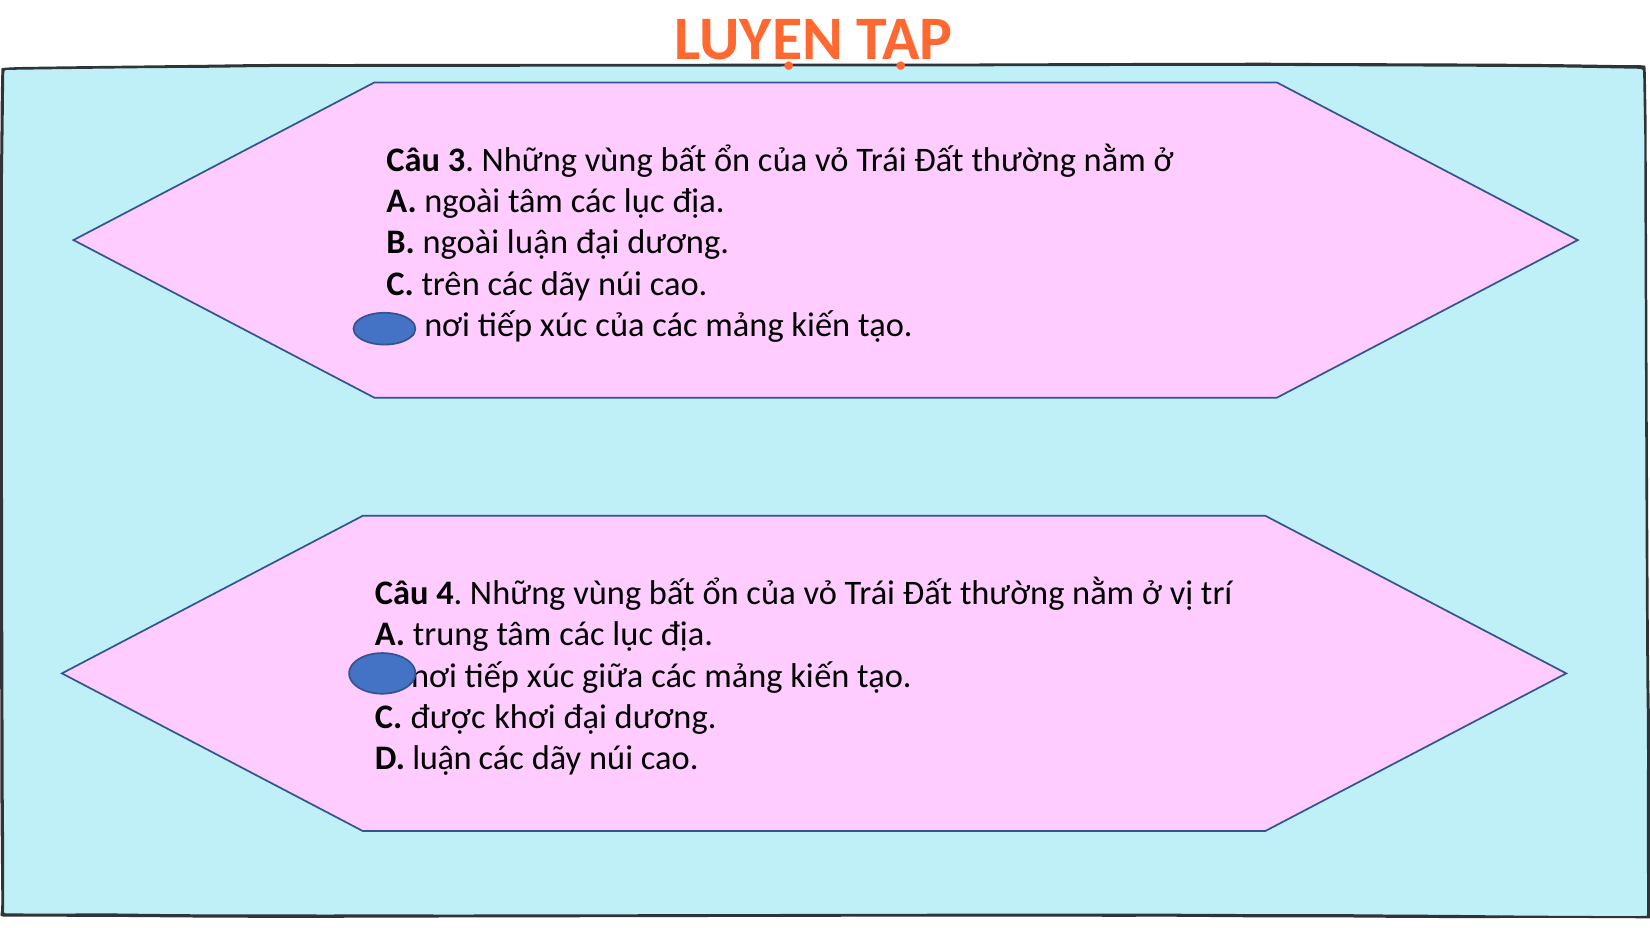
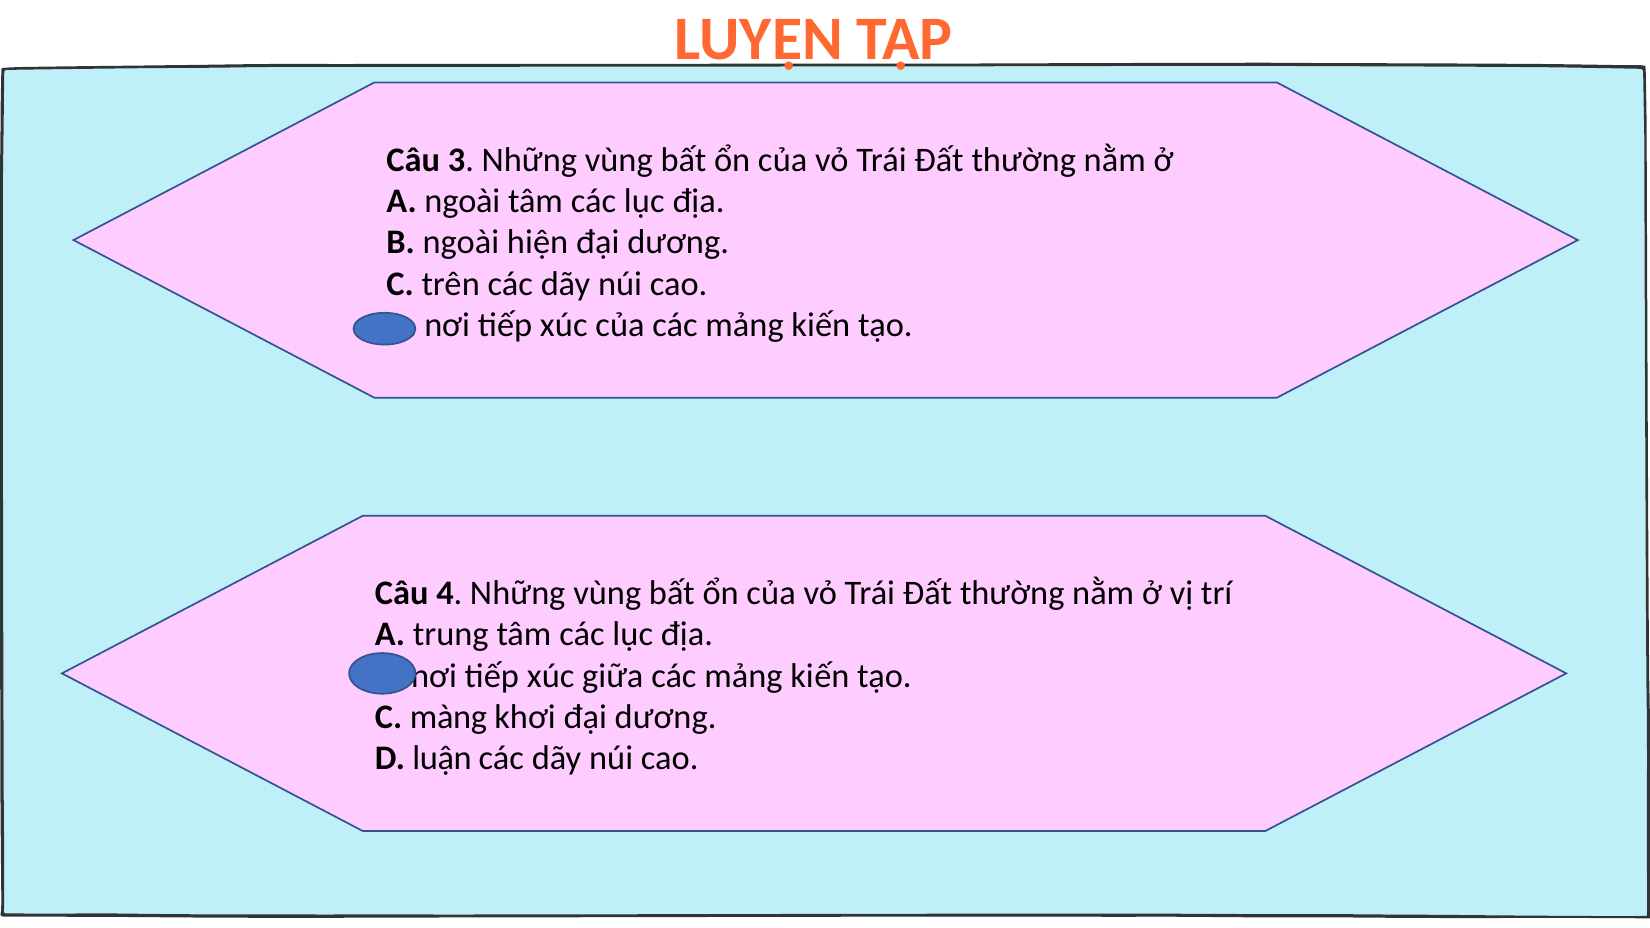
ngoài luận: luận -> hiện
được: được -> màng
